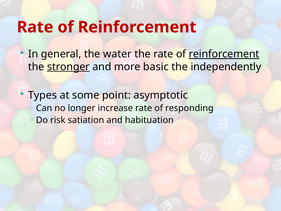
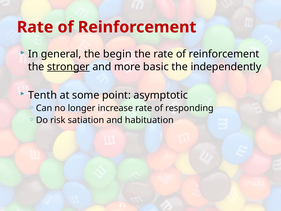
water: water -> begin
reinforcement at (224, 54) underline: present -> none
Types: Types -> Tenth
